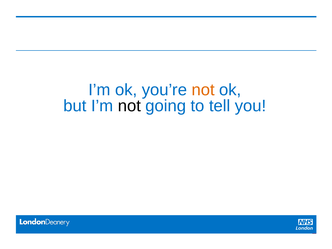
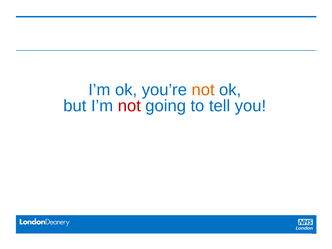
not at (129, 106) colour: black -> red
